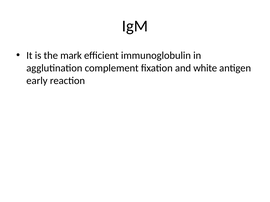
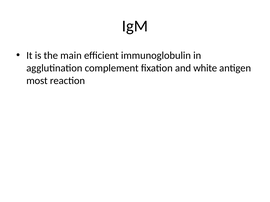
mark: mark -> main
early: early -> most
